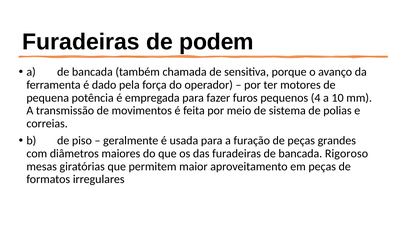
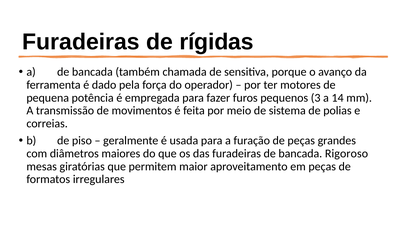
podem: podem -> rígidas
4: 4 -> 3
10: 10 -> 14
